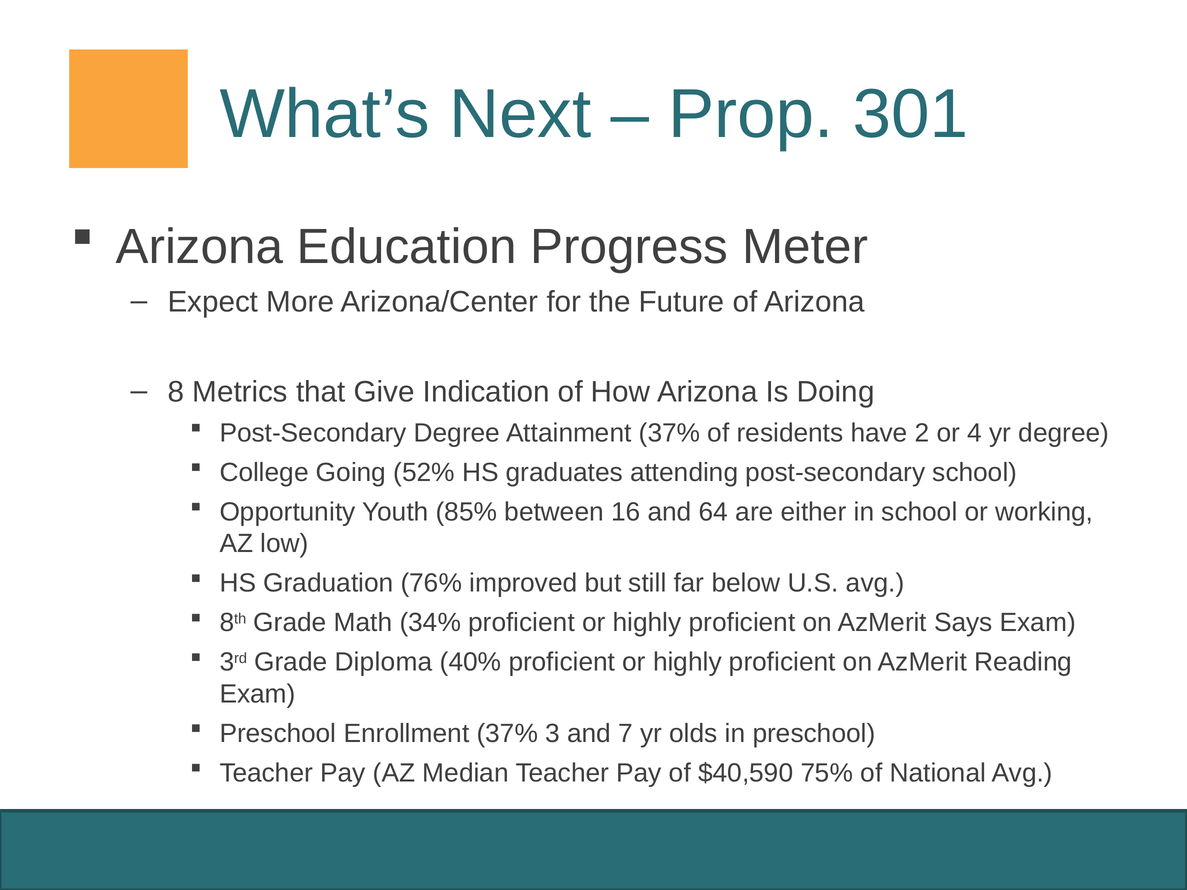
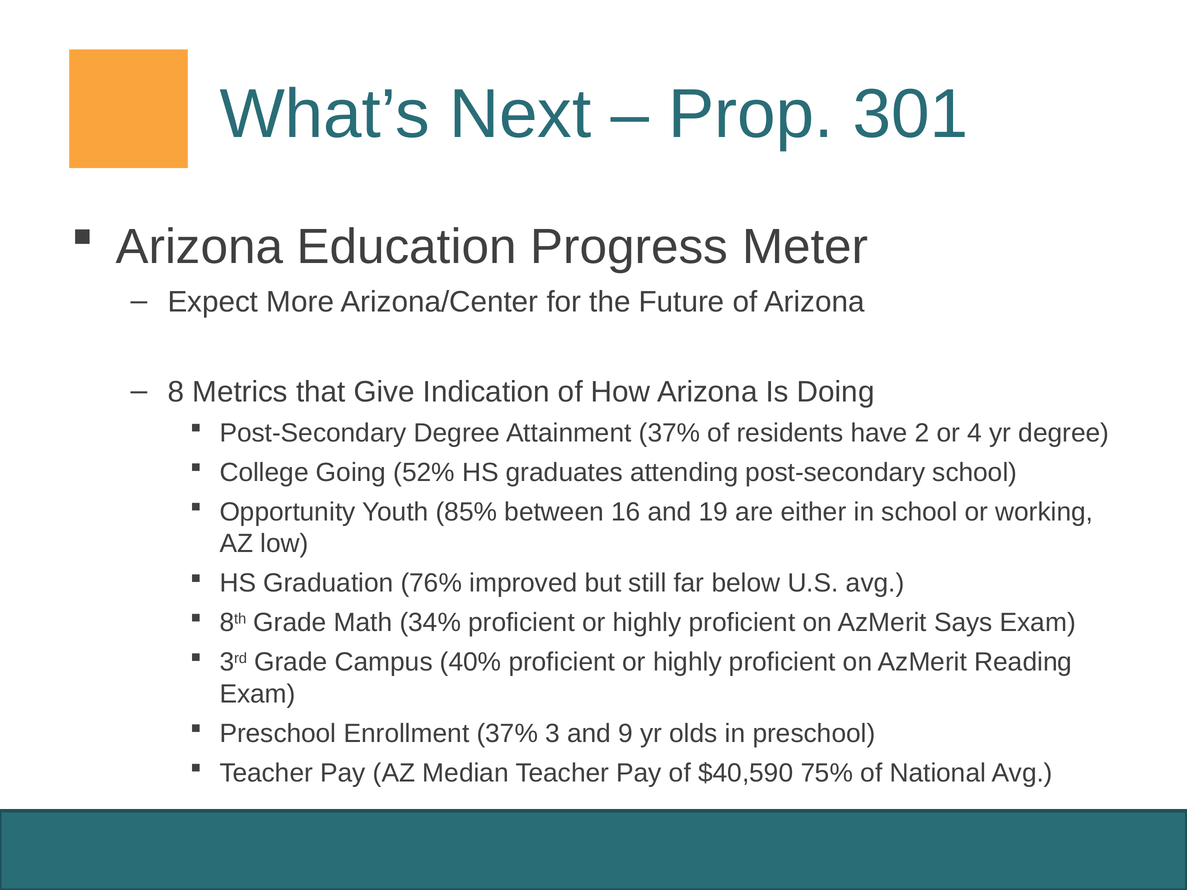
64: 64 -> 19
Diploma: Diploma -> Campus
7: 7 -> 9
